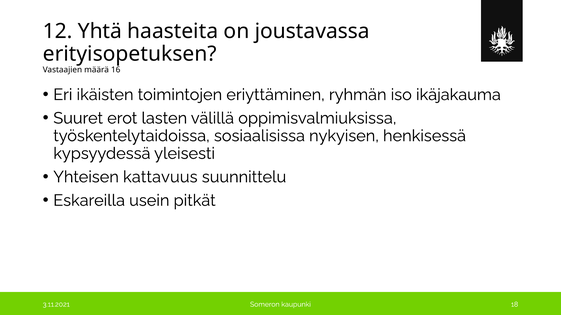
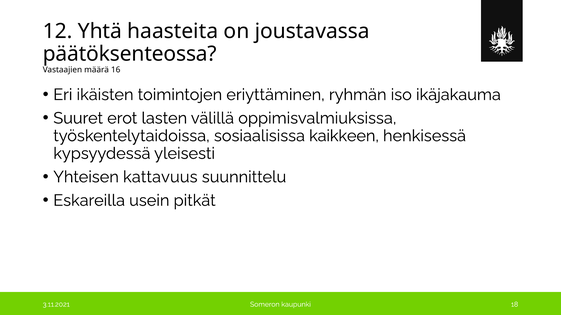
erityisopetuksen: erityisopetuksen -> päätöksenteossa
nykyisen: nykyisen -> kaikkeen
